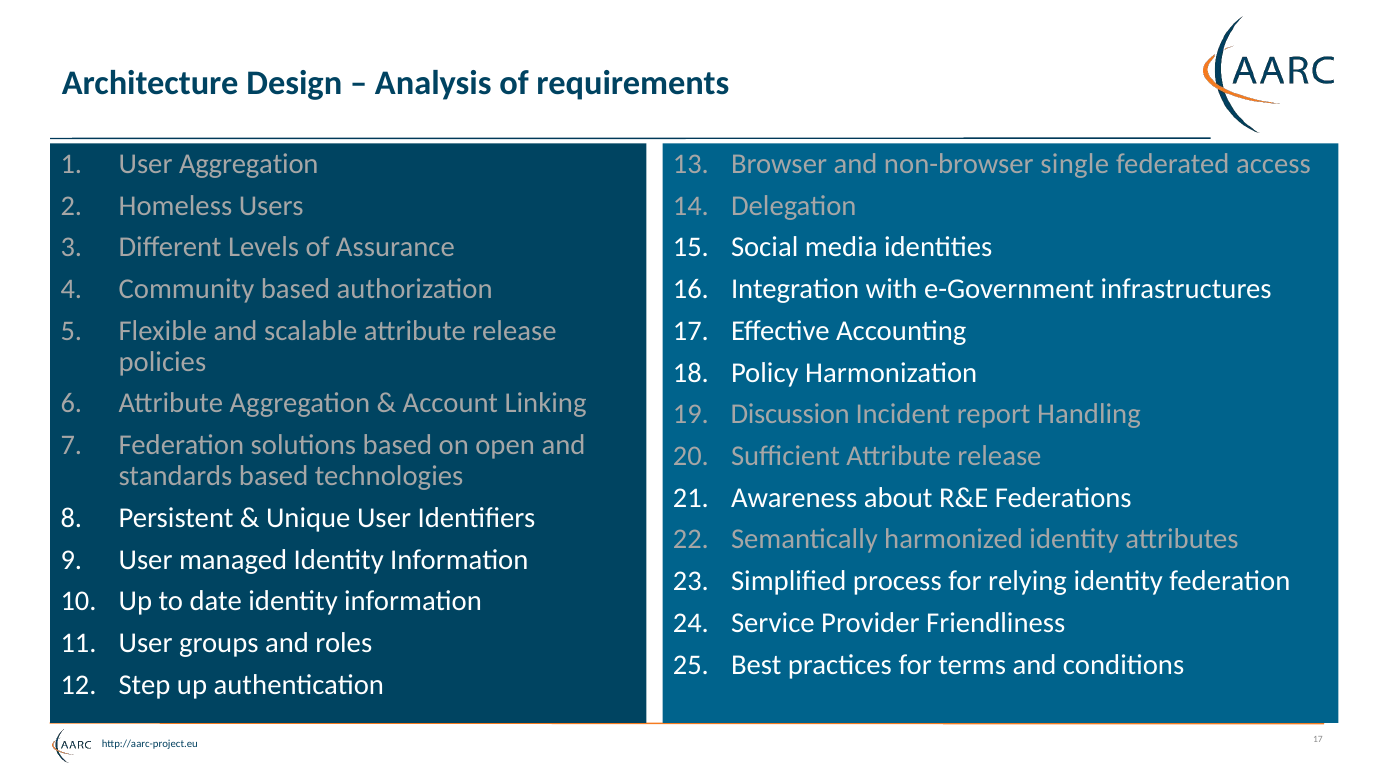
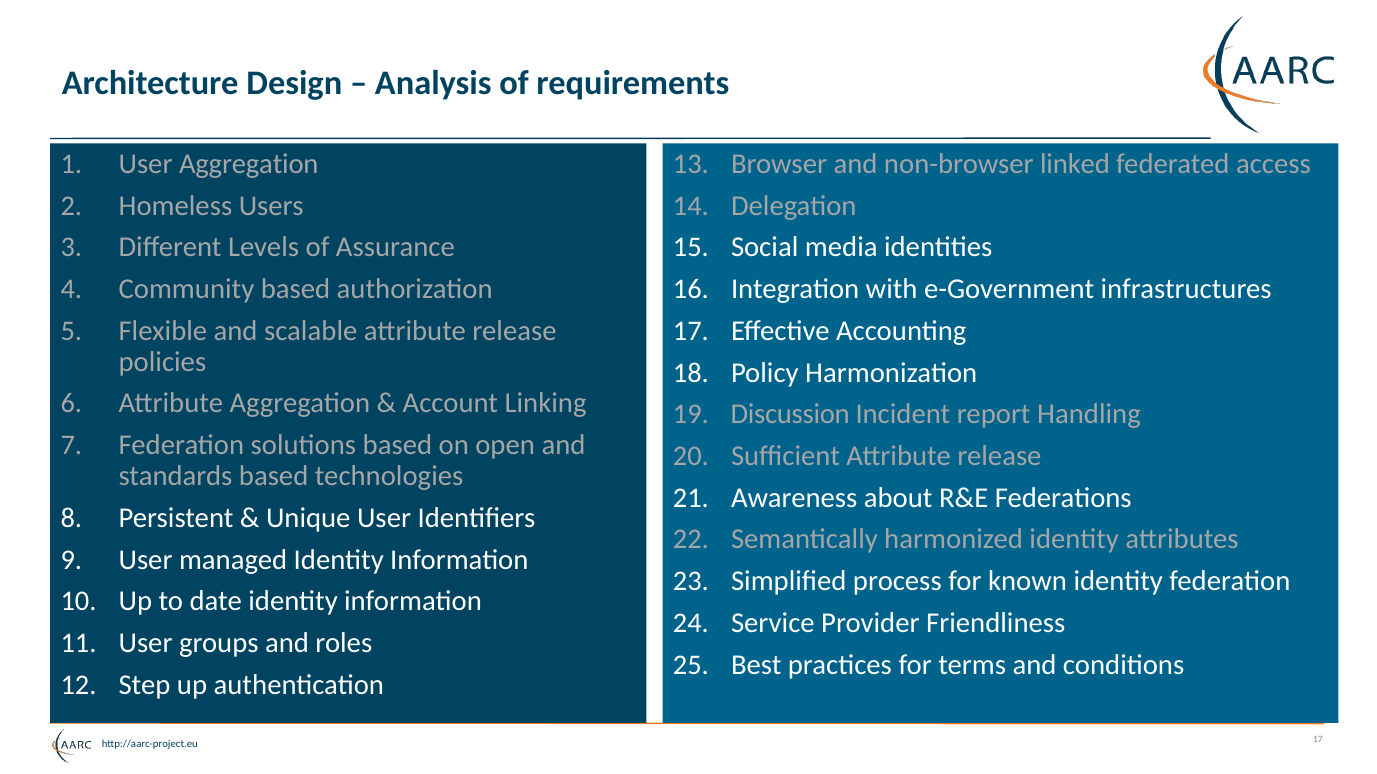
single: single -> linked
relying: relying -> known
